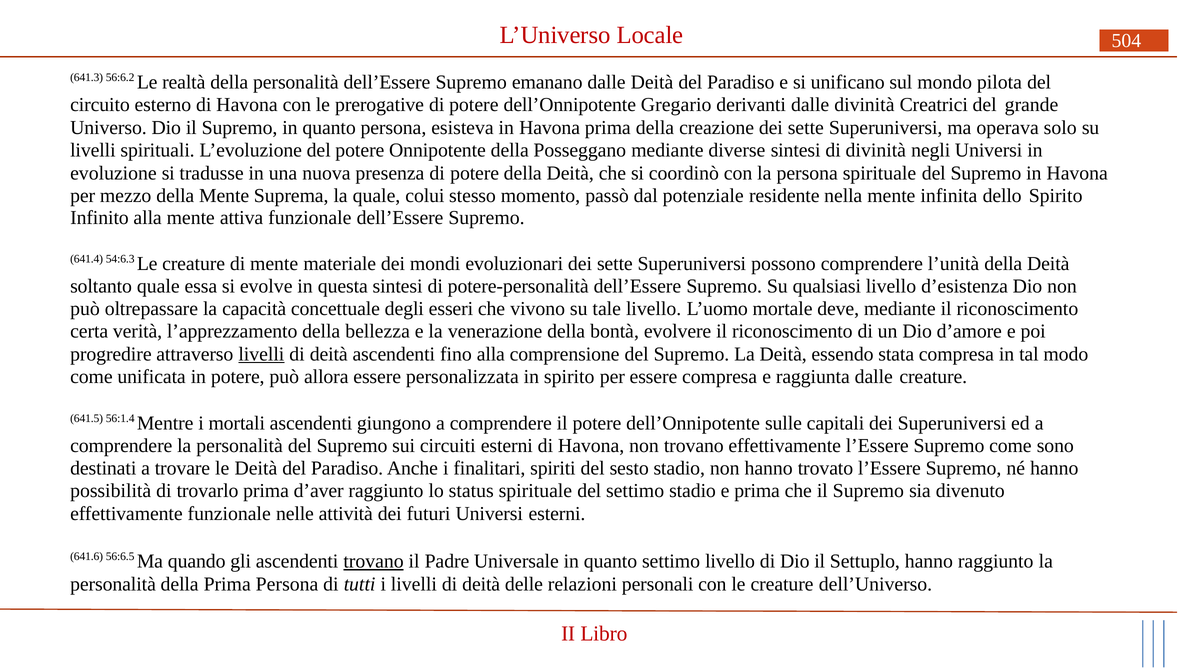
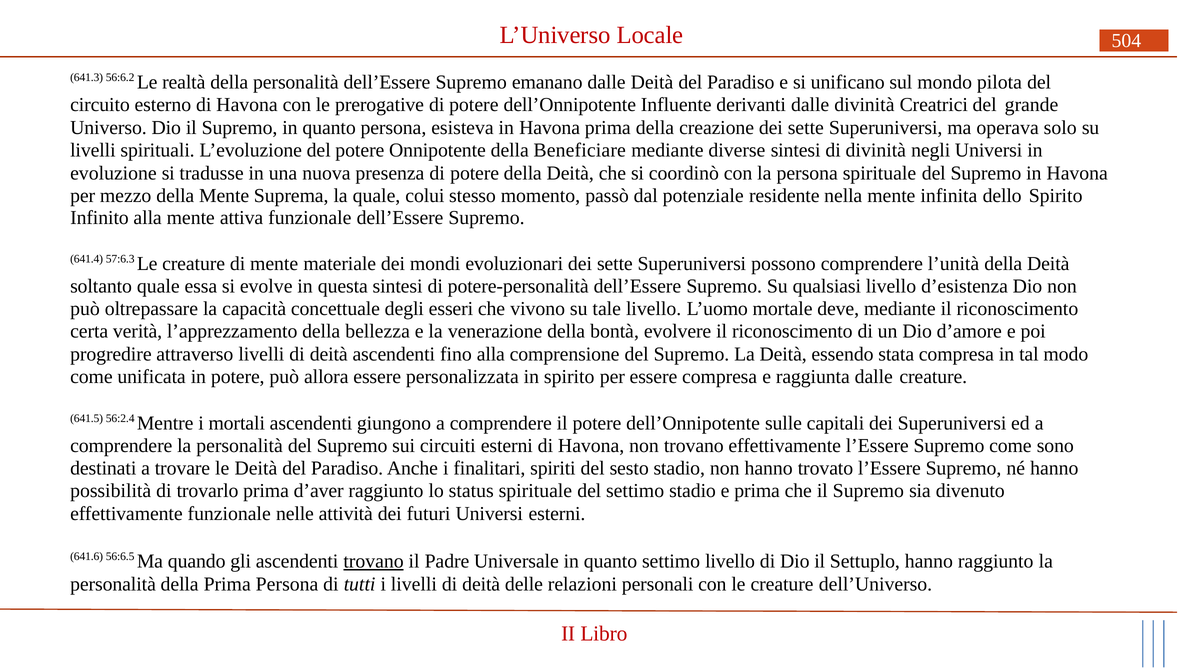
Gregario: Gregario -> Influente
Posseggano: Posseggano -> Beneficiare
54:6.3: 54:6.3 -> 57:6.3
livelli at (261, 354) underline: present -> none
56:1.4: 56:1.4 -> 56:2.4
